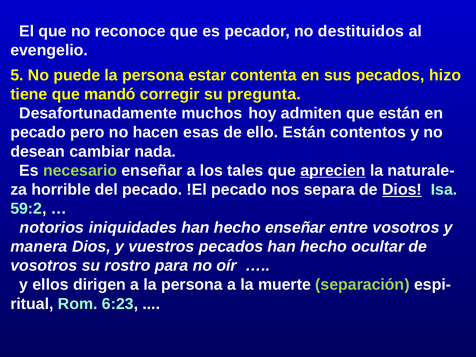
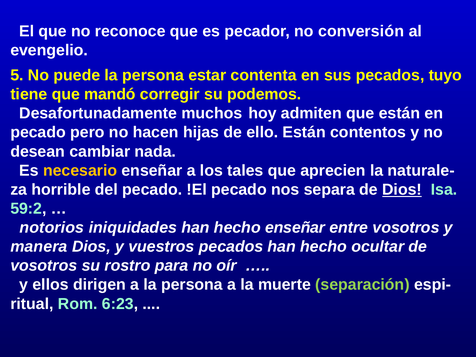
destituidos: destituidos -> conversión
hizo: hizo -> tuyo
pregunta: pregunta -> podemos
esas: esas -> hijas
necesario colour: light green -> yellow
aprecien underline: present -> none
